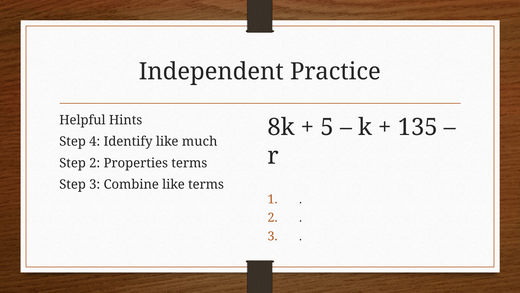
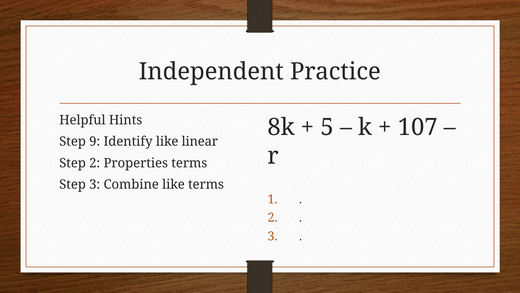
135: 135 -> 107
4: 4 -> 9
much: much -> linear
